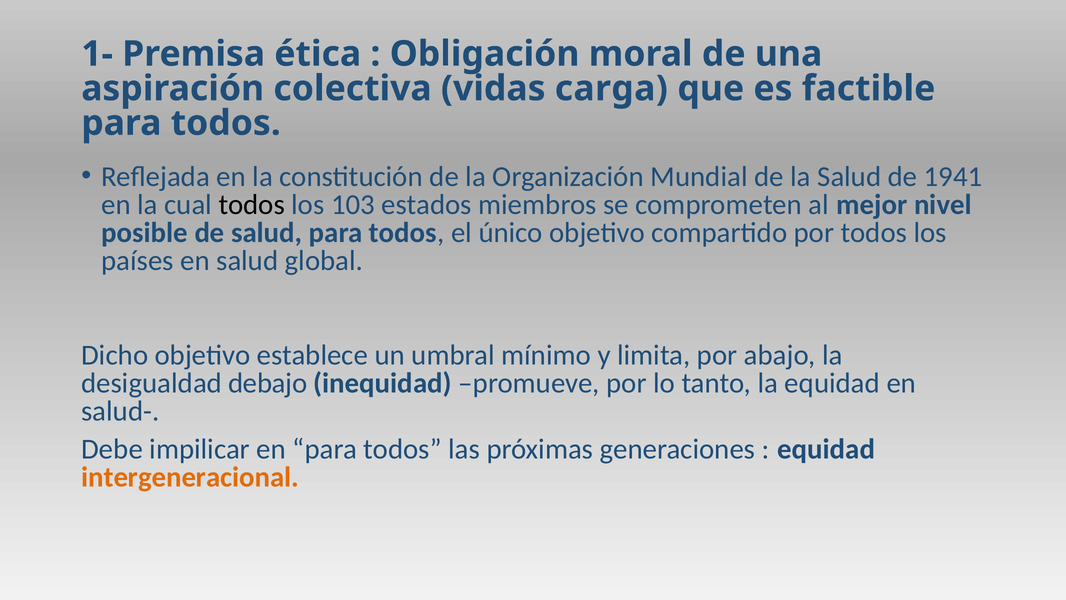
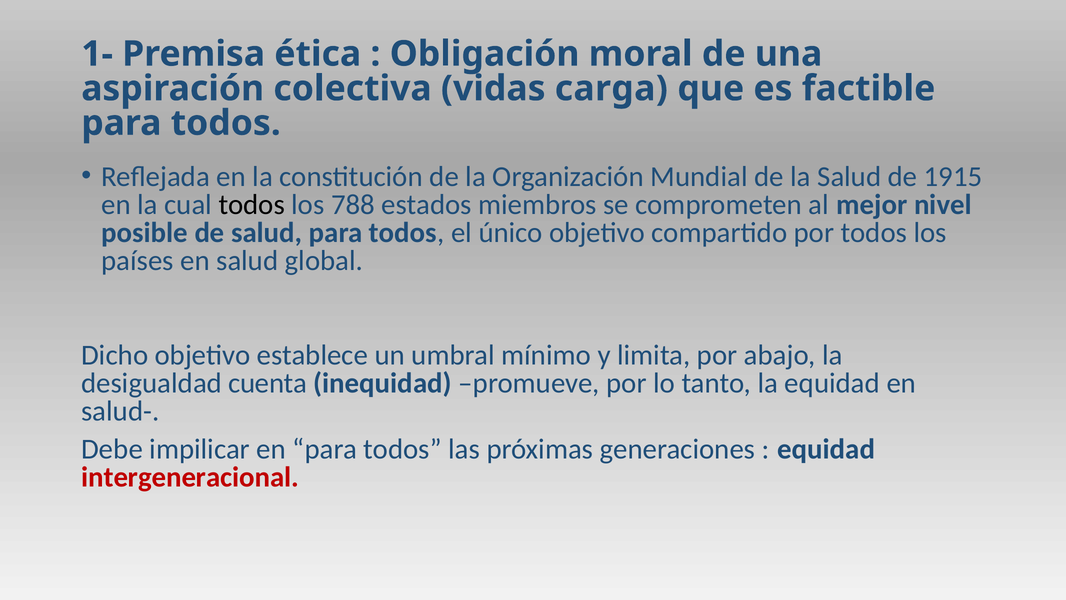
1941: 1941 -> 1915
103: 103 -> 788
debajo: debajo -> cuenta
intergeneracional colour: orange -> red
